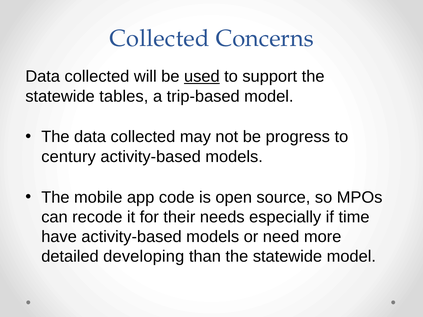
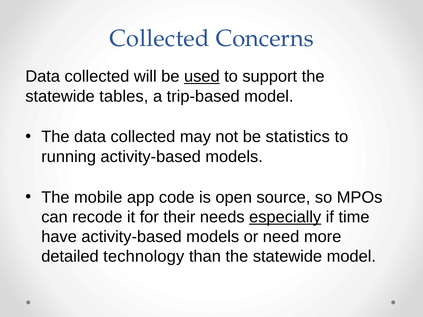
progress: progress -> statistics
century: century -> running
especially underline: none -> present
developing: developing -> technology
